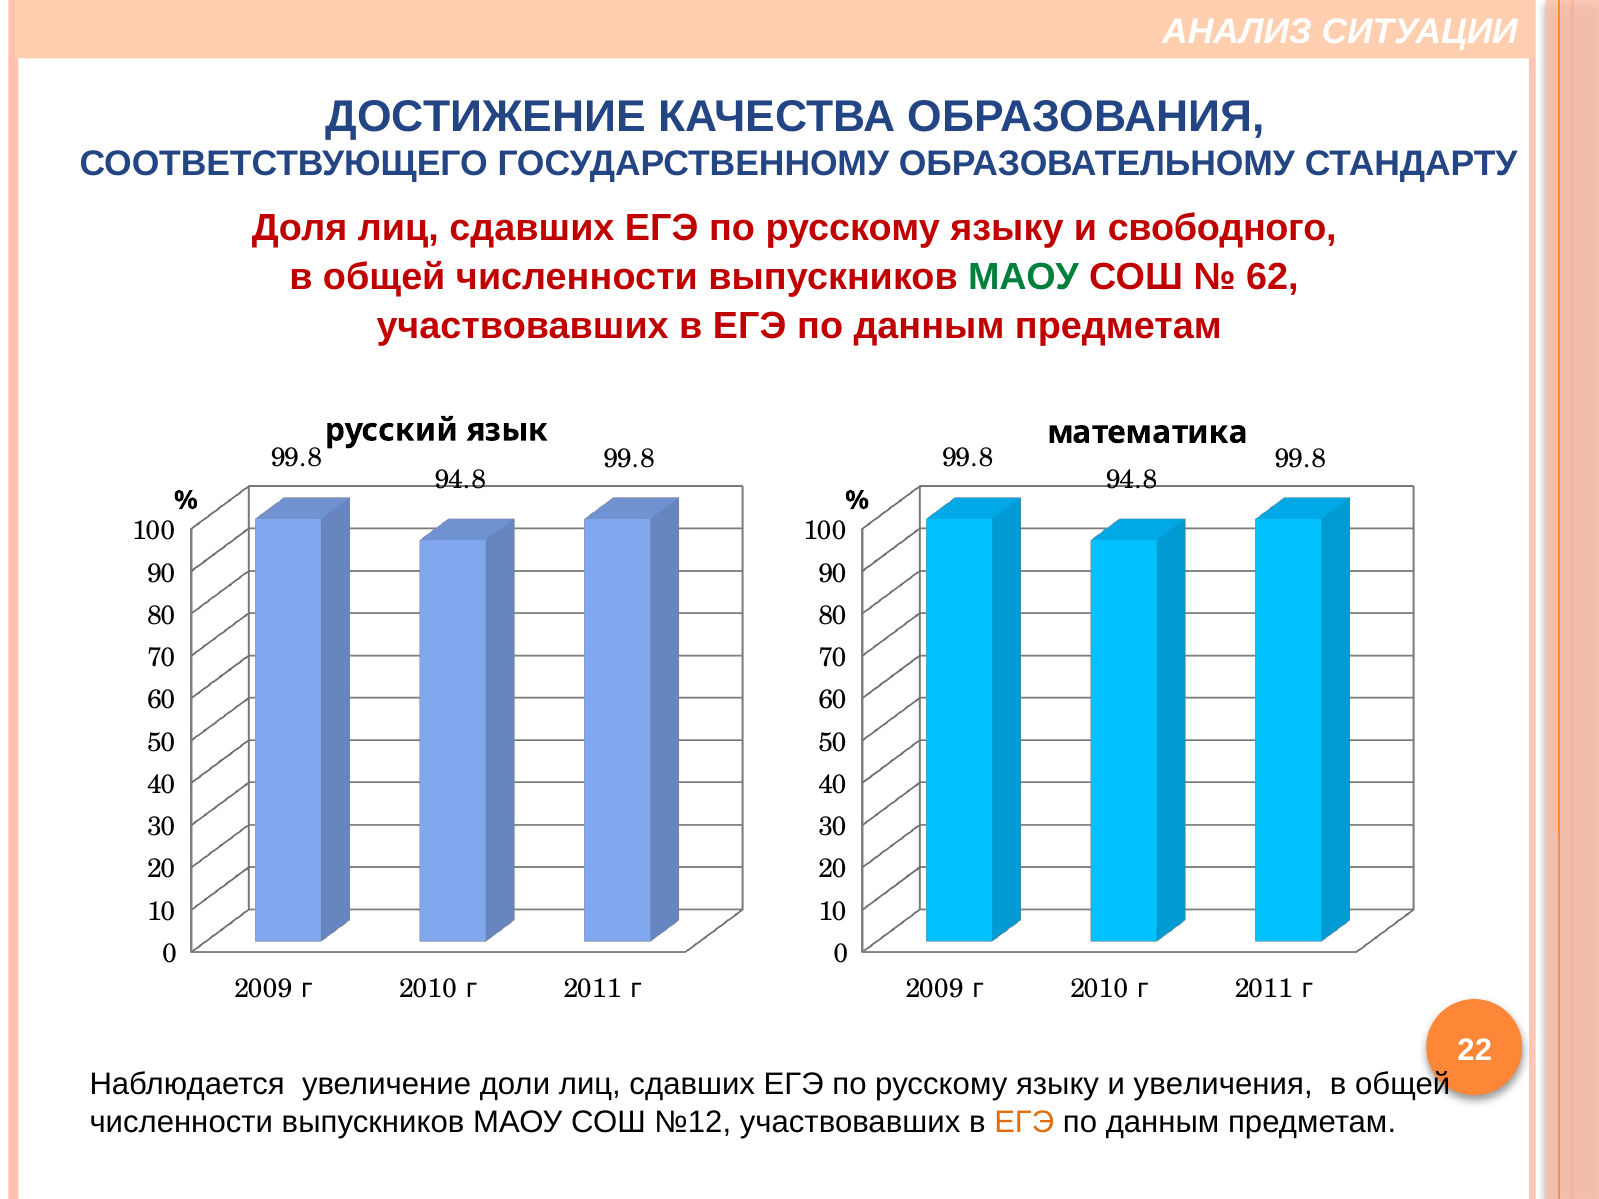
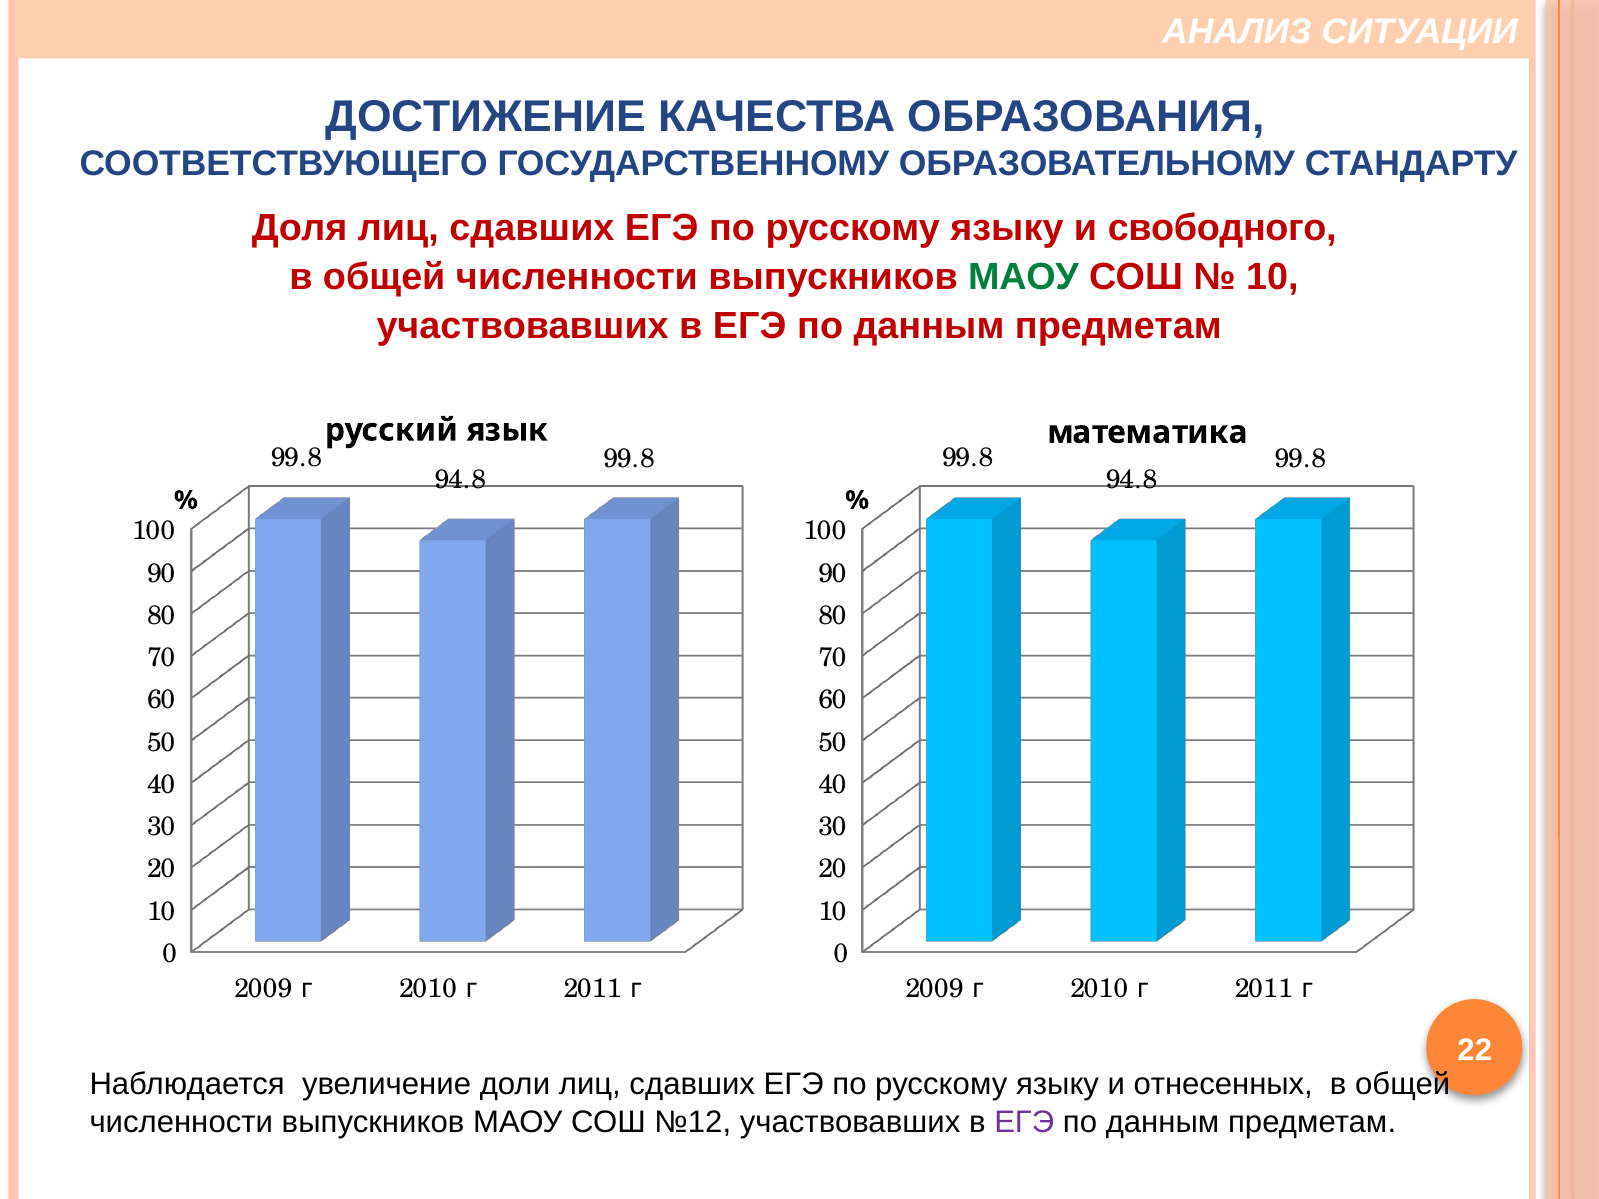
62 at (1272, 277): 62 -> 10
увеличения: увеличения -> отнесенных
ЕГЭ at (1024, 1122) colour: orange -> purple
